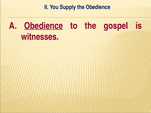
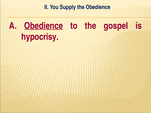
witnesses: witnesses -> hypocrisy
